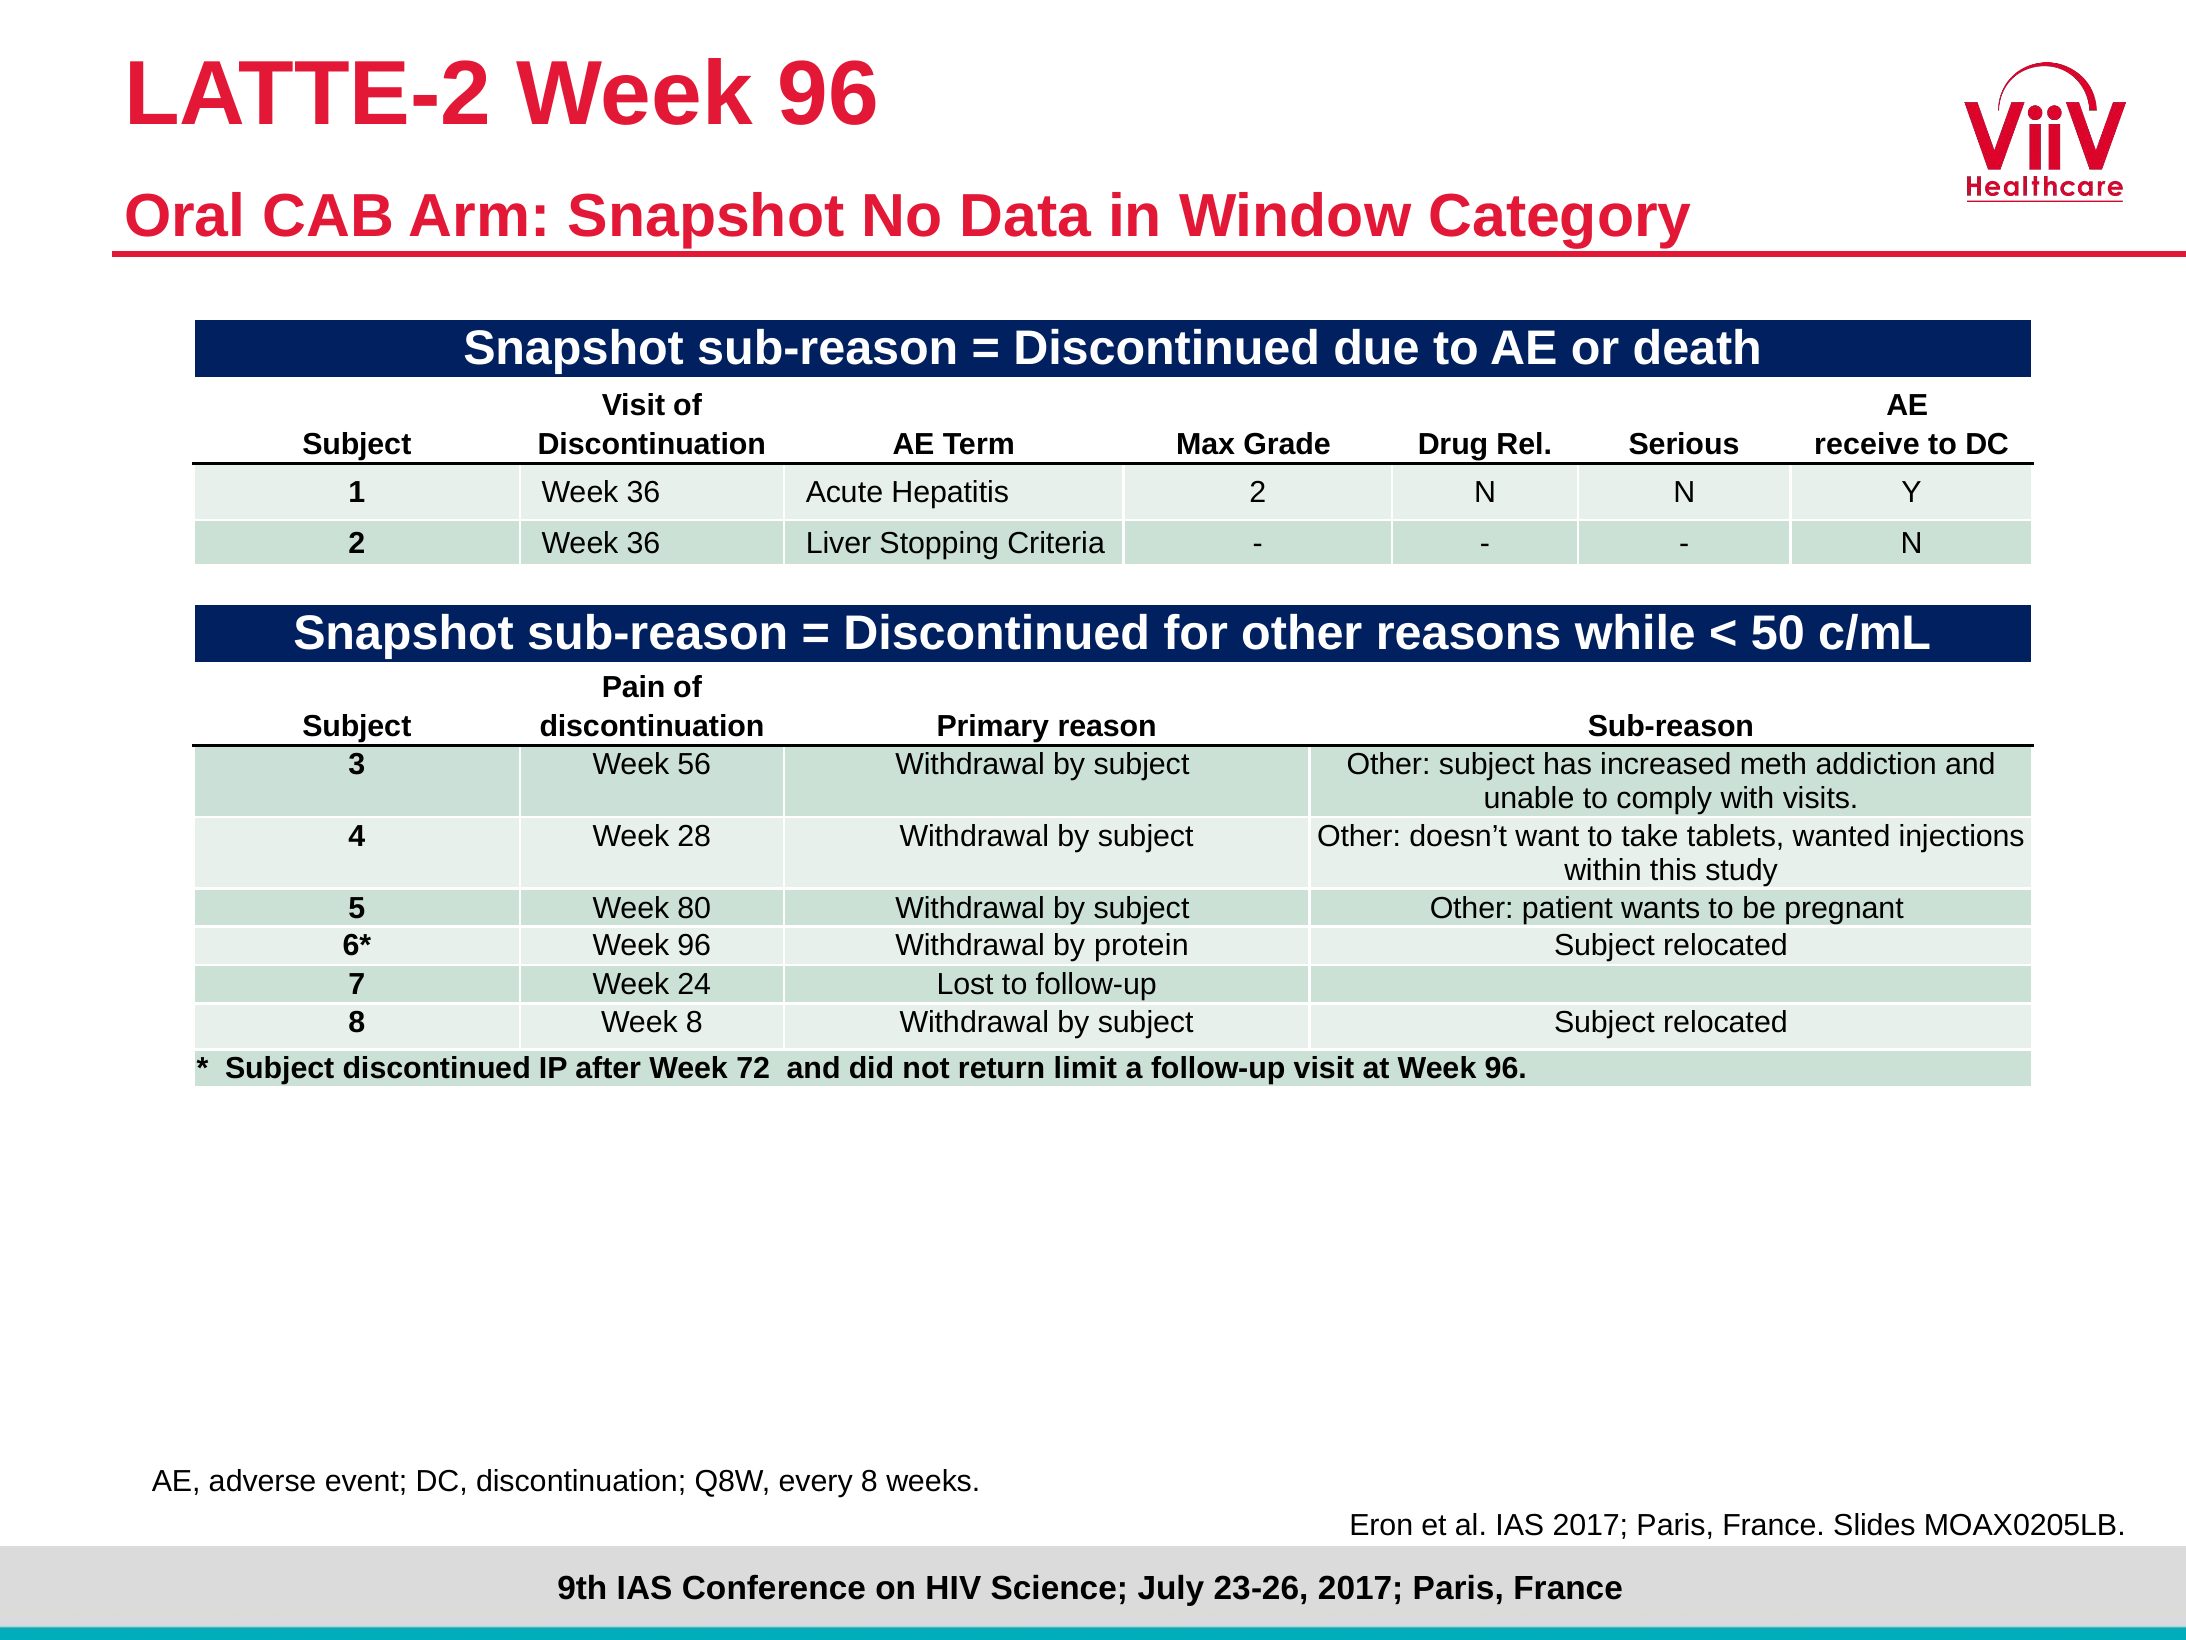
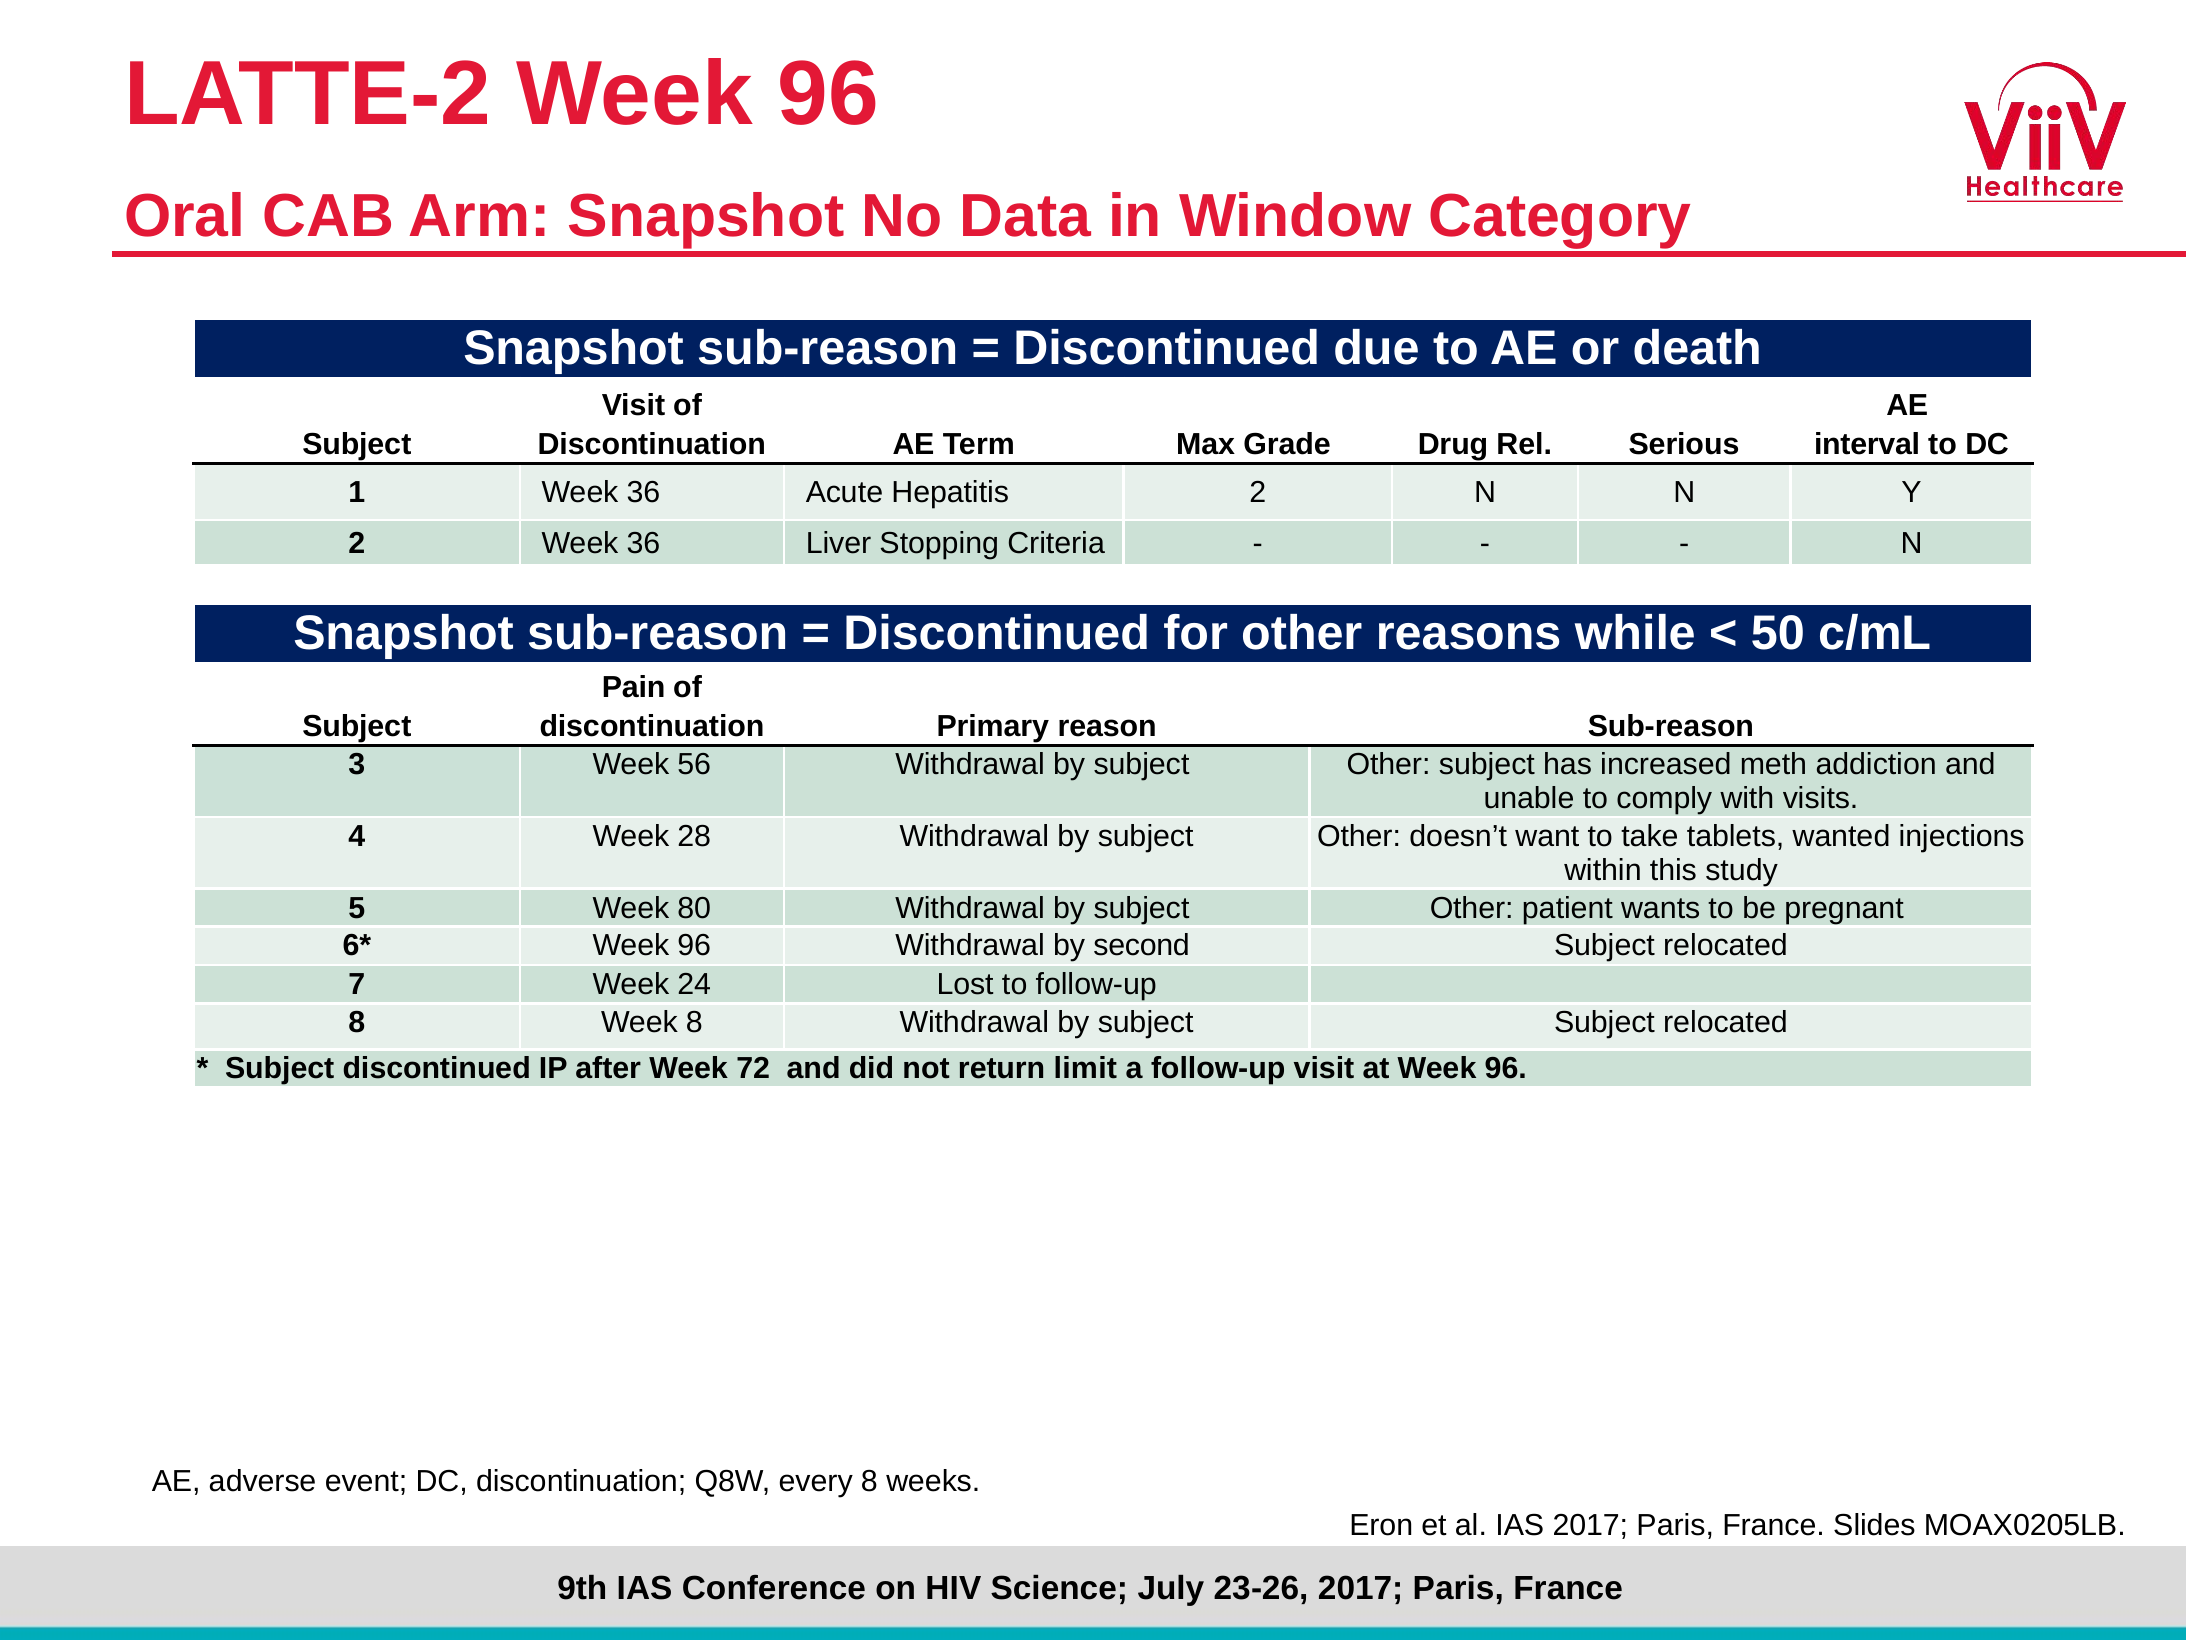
receive: receive -> interval
protein: protein -> second
